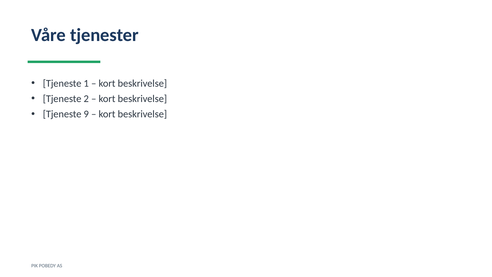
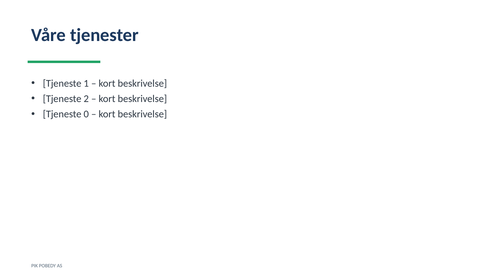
9: 9 -> 0
